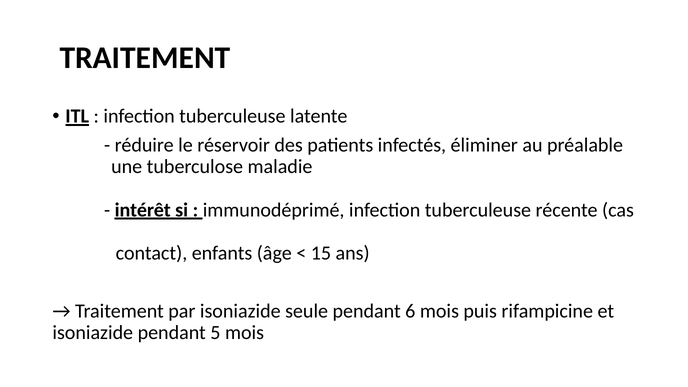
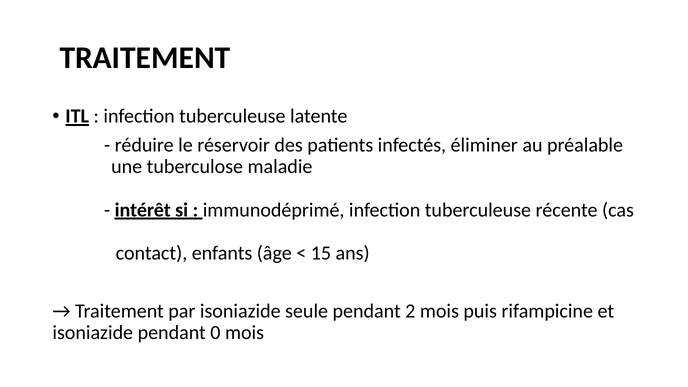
6: 6 -> 2
5: 5 -> 0
